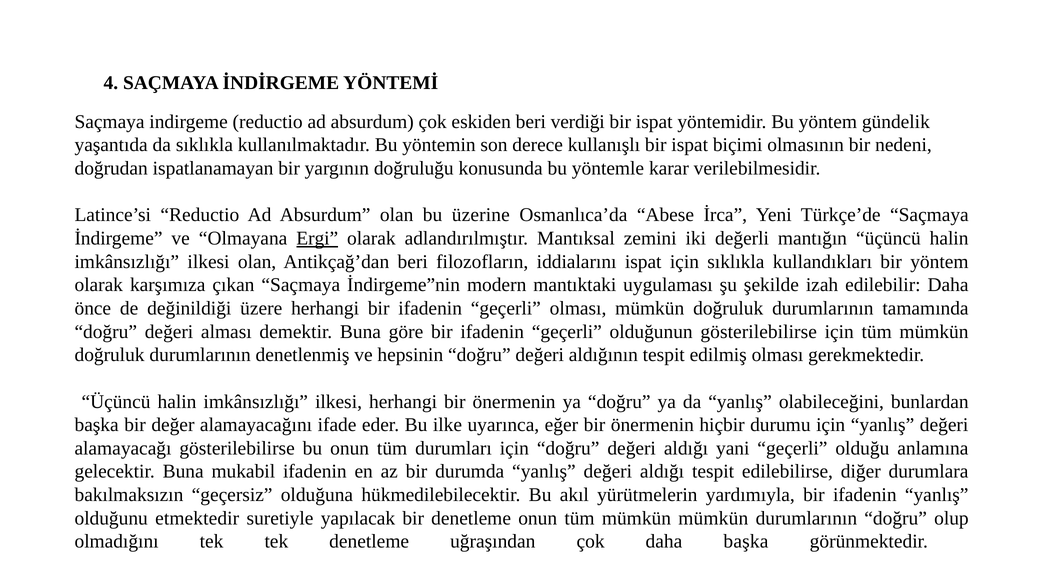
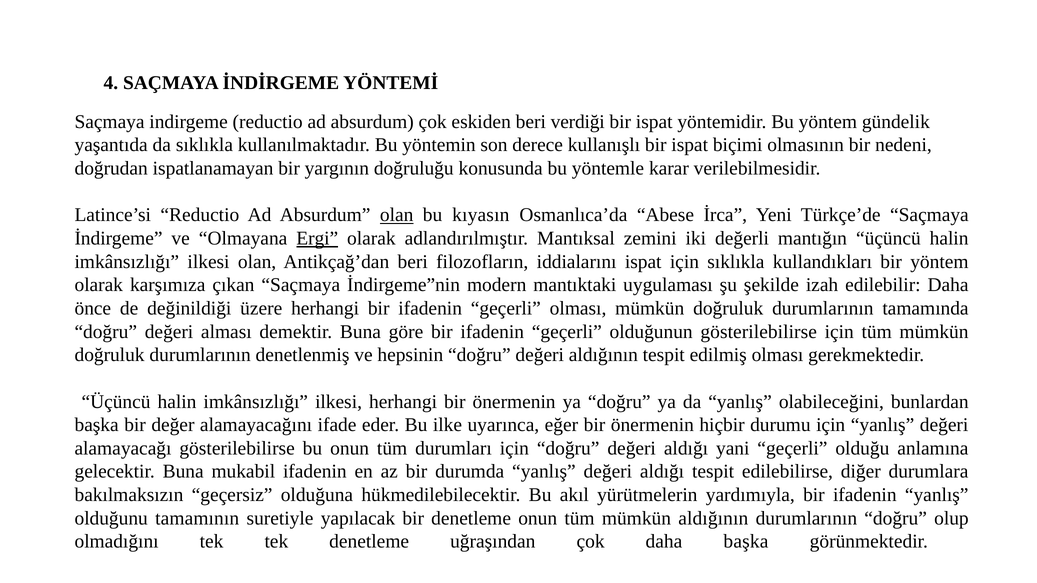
olan at (397, 215) underline: none -> present
üzerine: üzerine -> kıyasın
etmektedir: etmektedir -> tamamının
mümkün mümkün: mümkün -> aldığının
